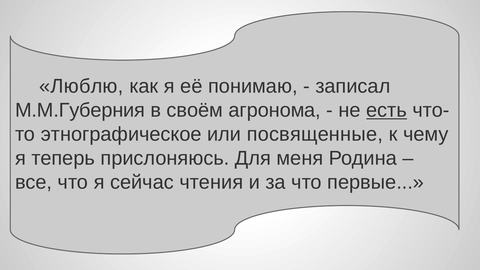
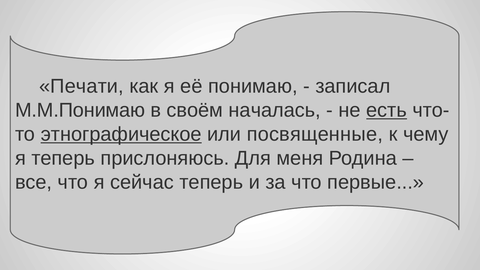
Люблю: Люблю -> Печати
М.М.Губерния: М.М.Губерния -> М.М.Понимаю
агронома: агронома -> началась
этнографическое underline: none -> present
сейчас чтения: чтения -> теперь
